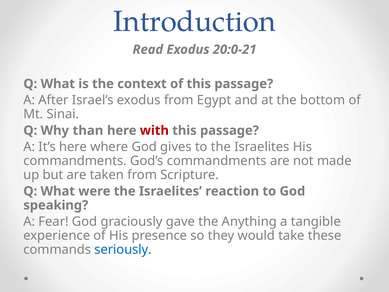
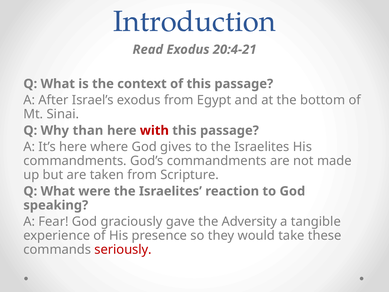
20:0-21: 20:0-21 -> 20:4-21
Anything: Anything -> Adversity
seriously colour: blue -> red
